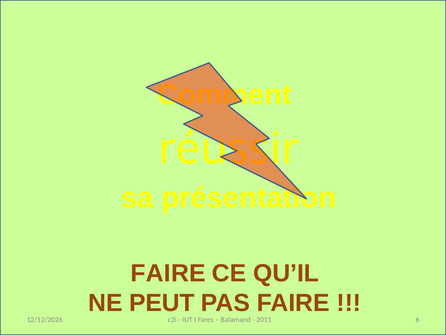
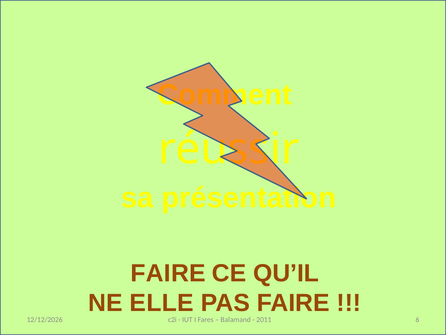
PEUT: PEUT -> ELLE
